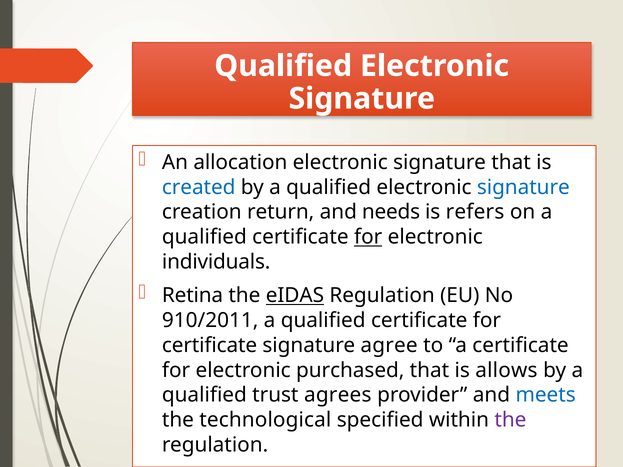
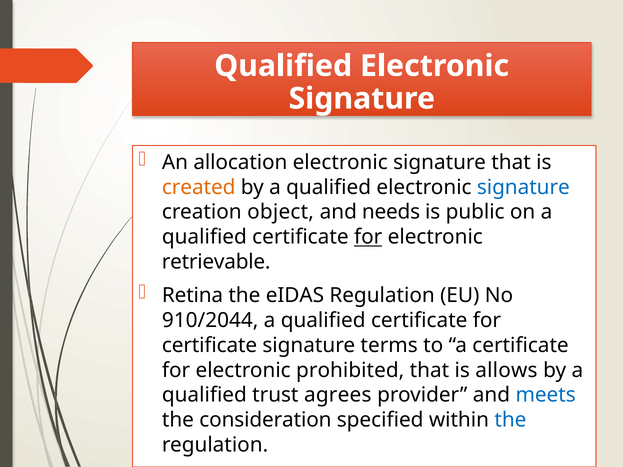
created colour: blue -> orange
return: return -> object
refers: refers -> public
individuals: individuals -> retrievable
eIDAS underline: present -> none
910/2011: 910/2011 -> 910/2044
agree: agree -> terms
purchased: purchased -> prohibited
technological: technological -> consideration
the at (510, 420) colour: purple -> blue
